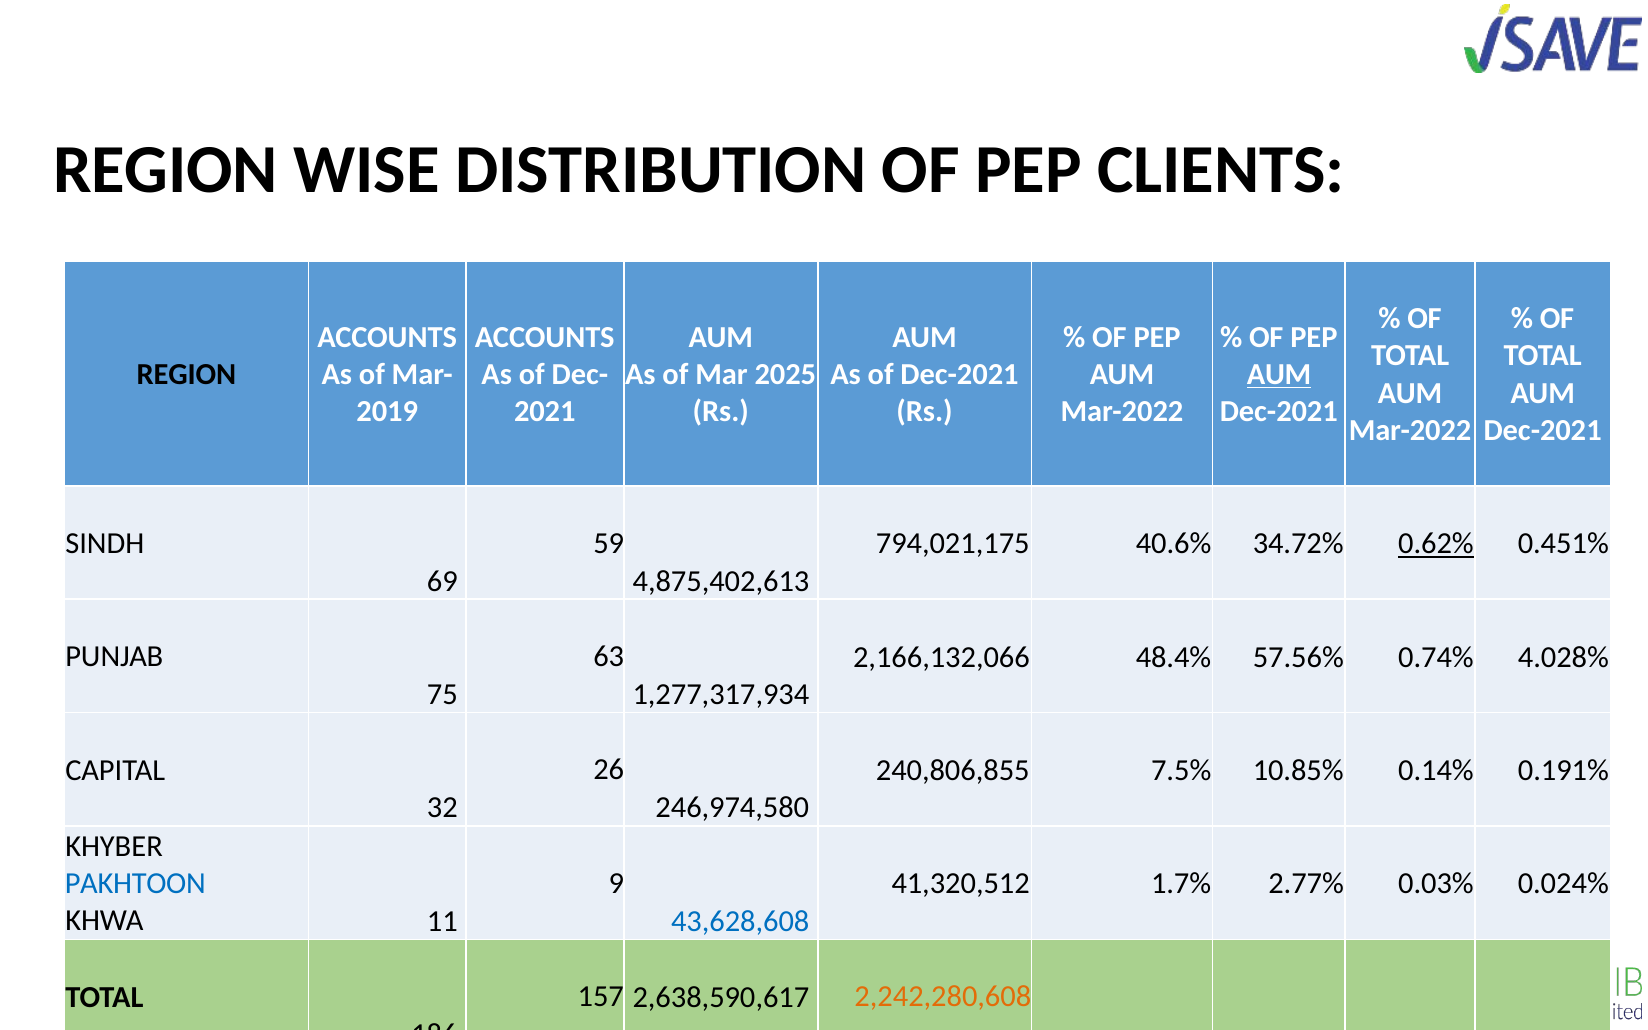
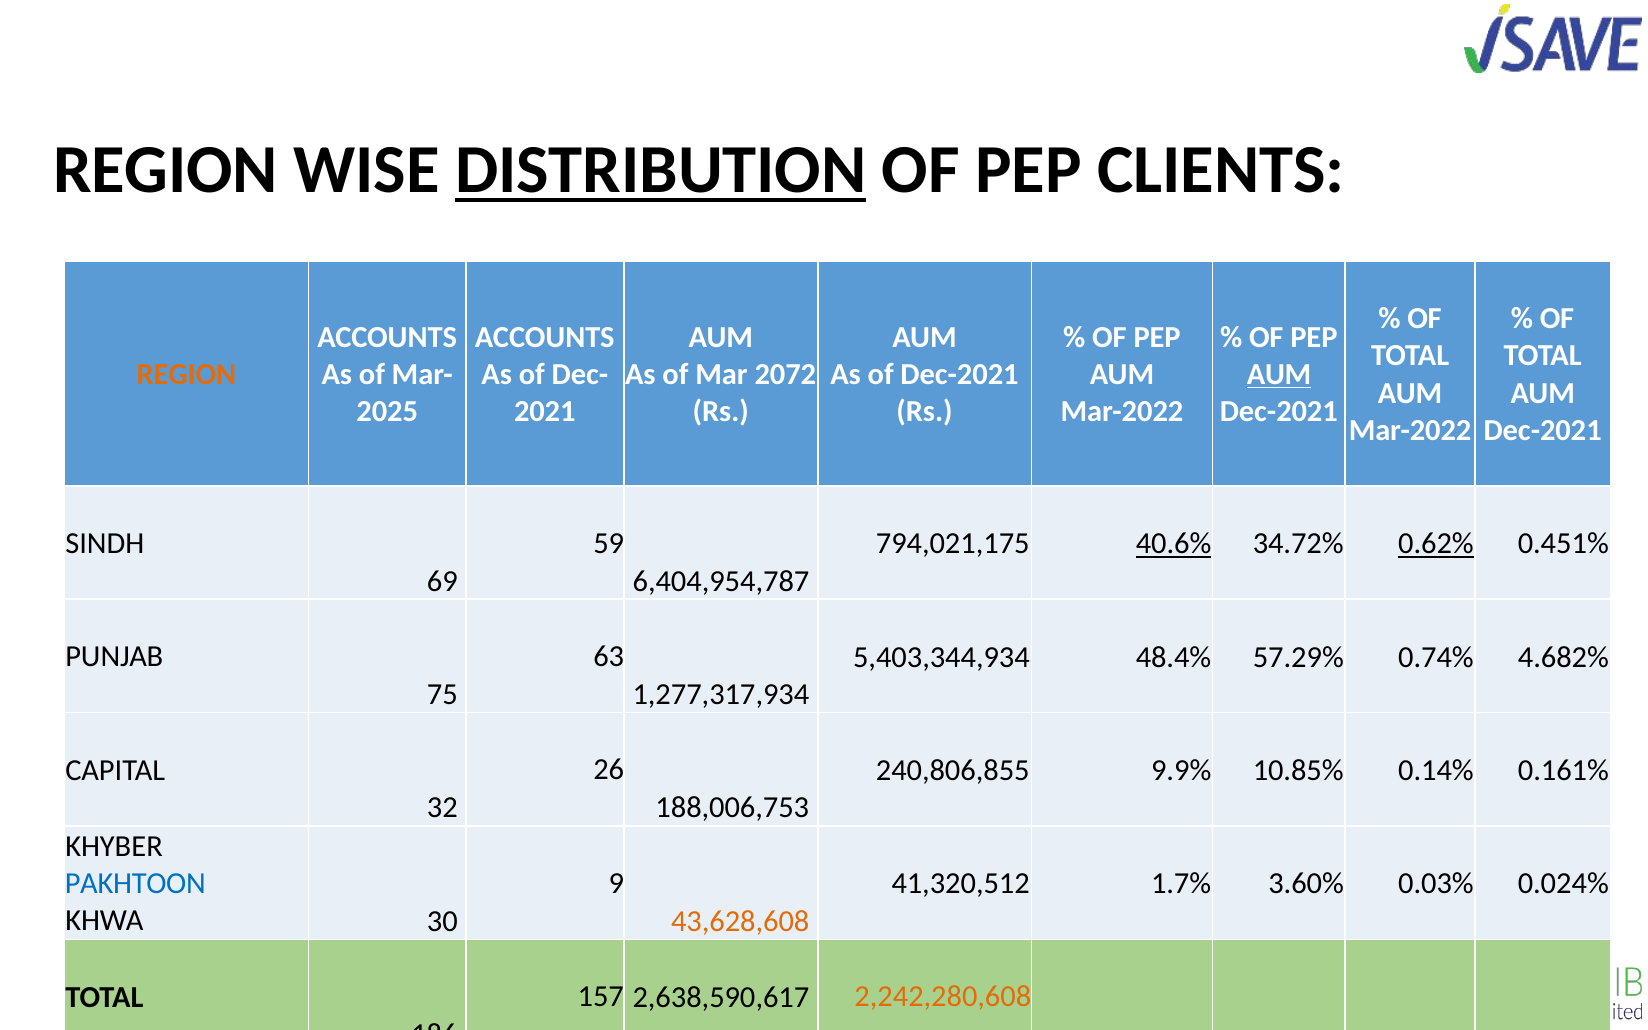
DISTRIBUTION underline: none -> present
REGION at (186, 374) colour: black -> orange
2025: 2025 -> 2072
2019: 2019 -> 2025
40.6% underline: none -> present
4,875,402,613: 4,875,402,613 -> 6,404,954,787
2,166,132,066: 2,166,132,066 -> 5,403,344,934
57.56%: 57.56% -> 57.29%
4.028%: 4.028% -> 4.682%
7.5%: 7.5% -> 9.9%
0.191%: 0.191% -> 0.161%
246,974,580: 246,974,580 -> 188,006,753
2.77%: 2.77% -> 3.60%
11: 11 -> 30
43,628,608 colour: blue -> orange
